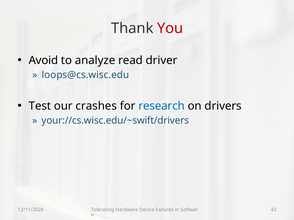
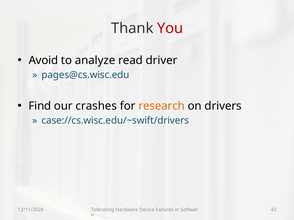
loops@cs.wisc.edu: loops@cs.wisc.edu -> pages@cs.wisc.edu
Test: Test -> Find
research colour: blue -> orange
your://cs.wisc.edu/~swift/drivers: your://cs.wisc.edu/~swift/drivers -> case://cs.wisc.edu/~swift/drivers
